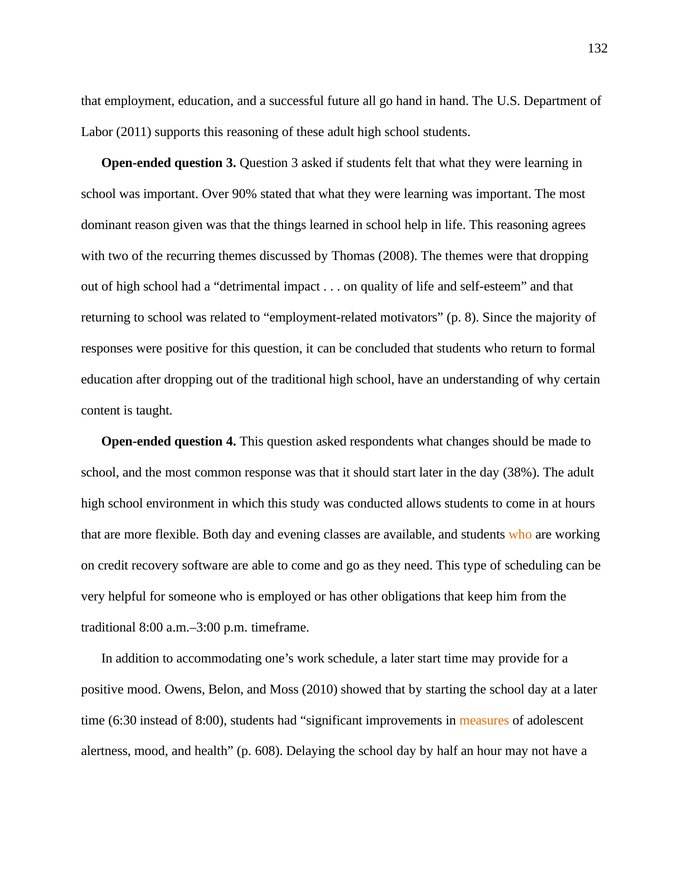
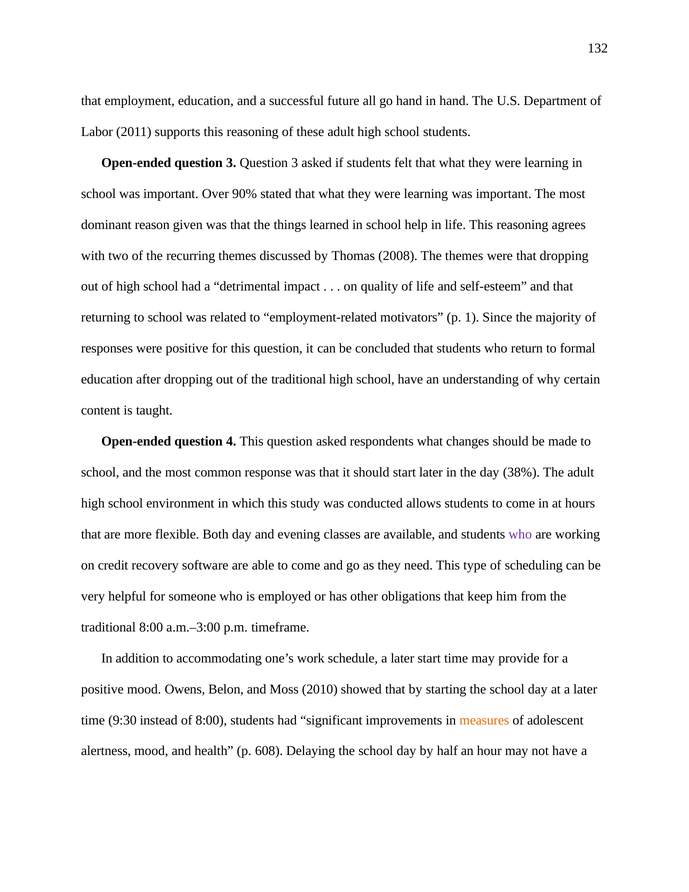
8: 8 -> 1
who at (520, 534) colour: orange -> purple
6:30: 6:30 -> 9:30
